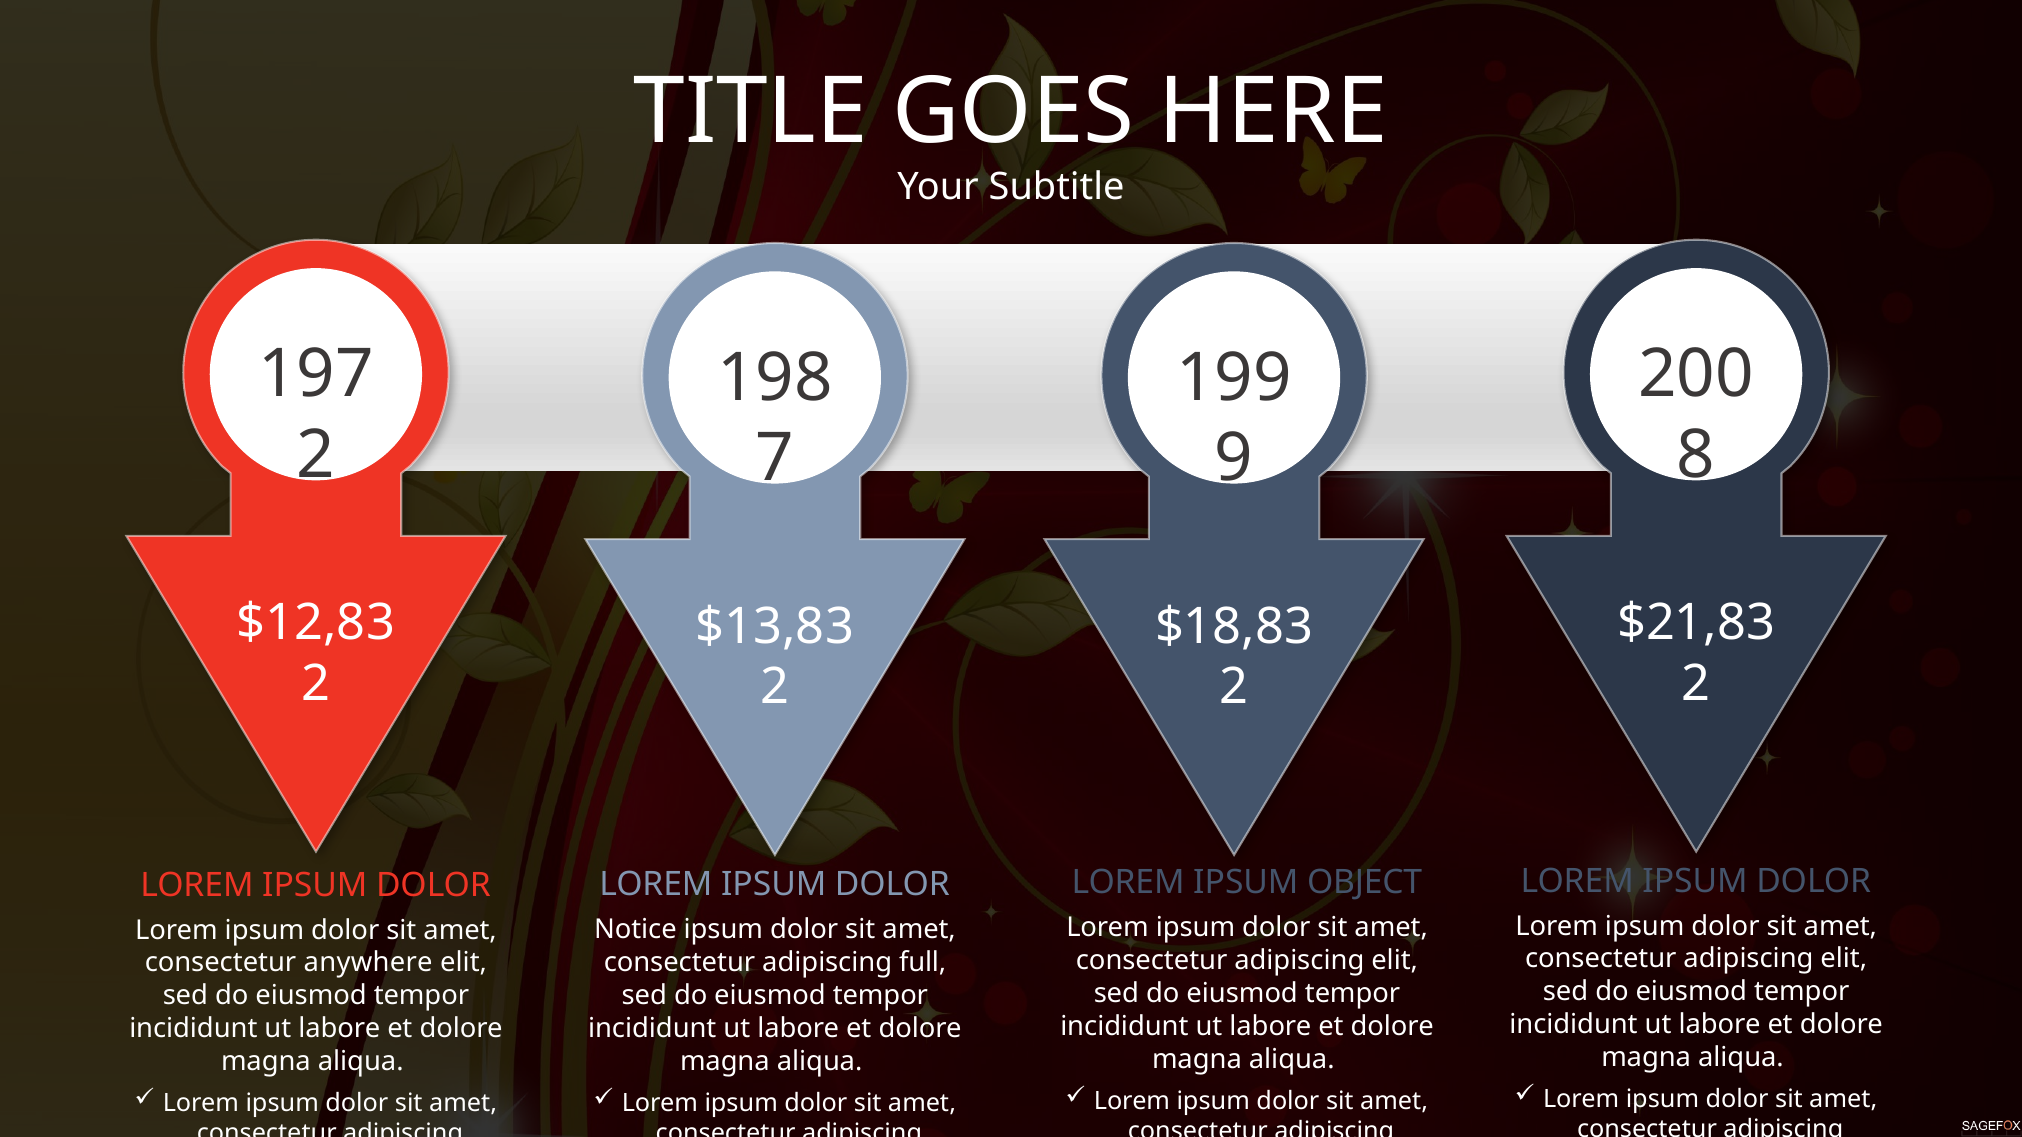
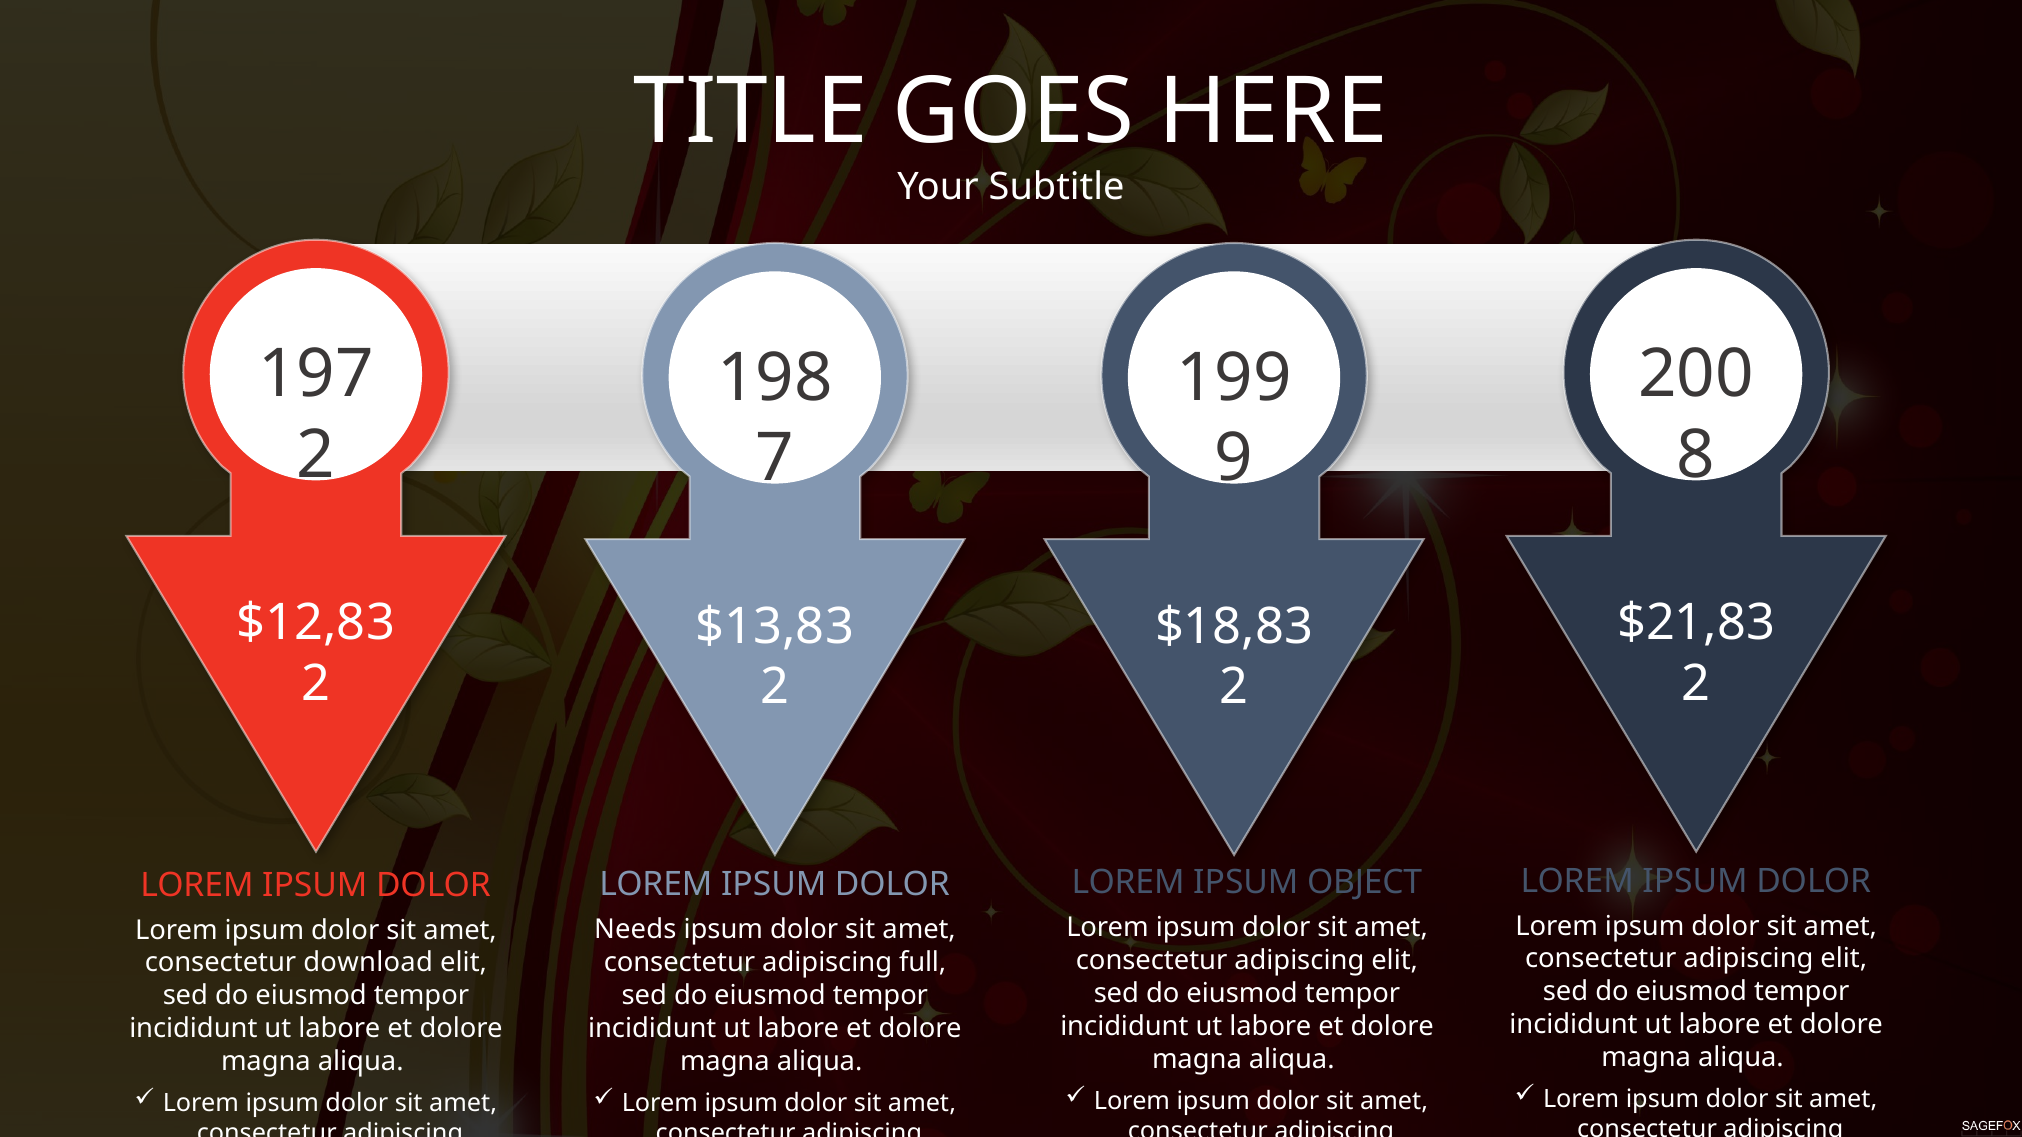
Notice: Notice -> Needs
anywhere: anywhere -> download
